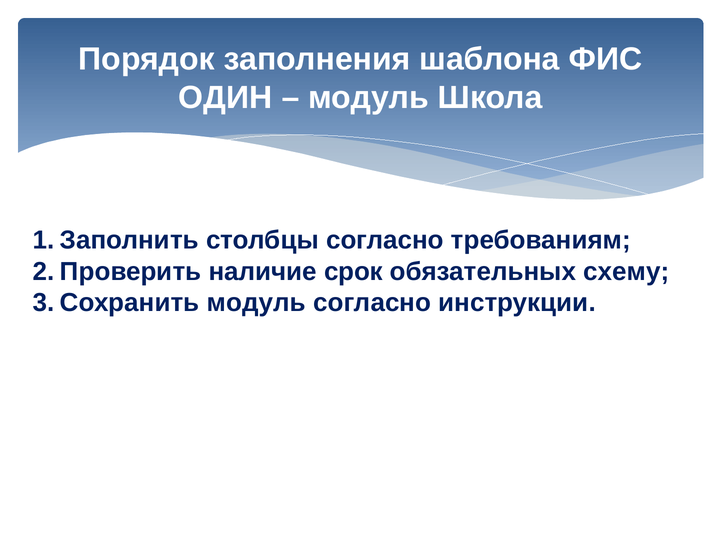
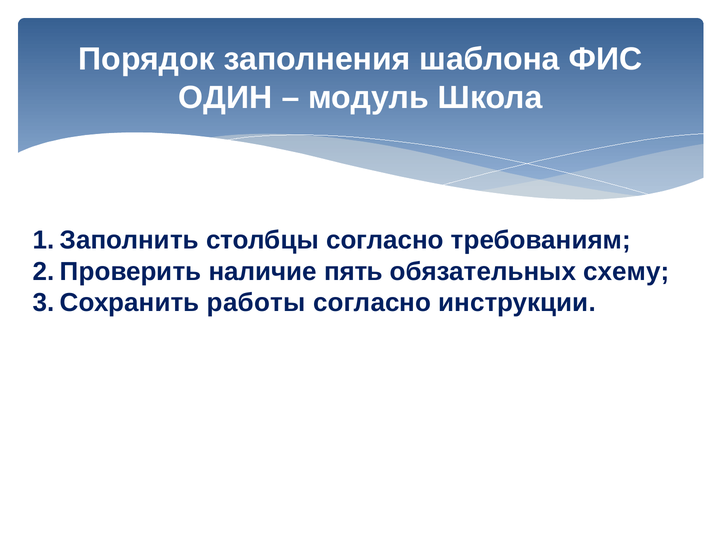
срок: срок -> пять
модуль at (256, 303): модуль -> работы
